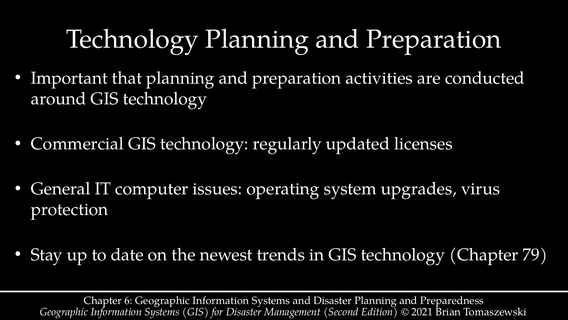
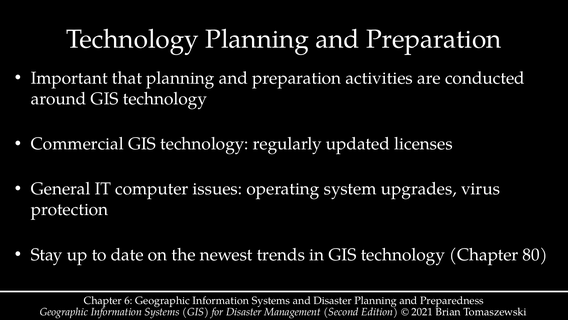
79: 79 -> 80
